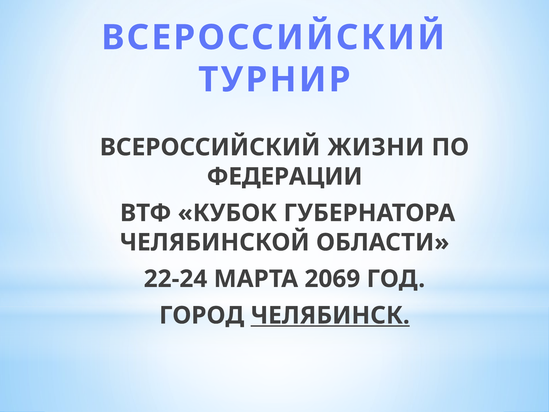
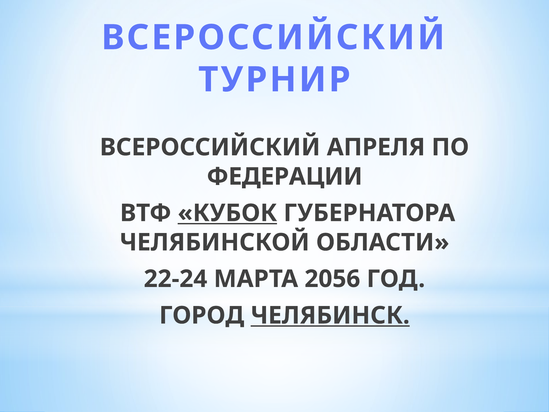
ЖИЗНИ: ЖИЗНИ -> АПРЕЛЯ
КУБОК underline: none -> present
2069: 2069 -> 2056
